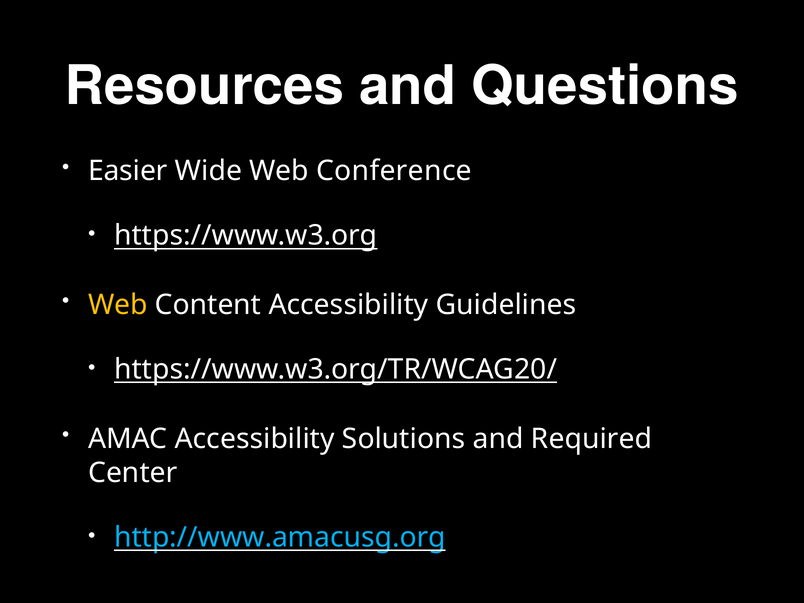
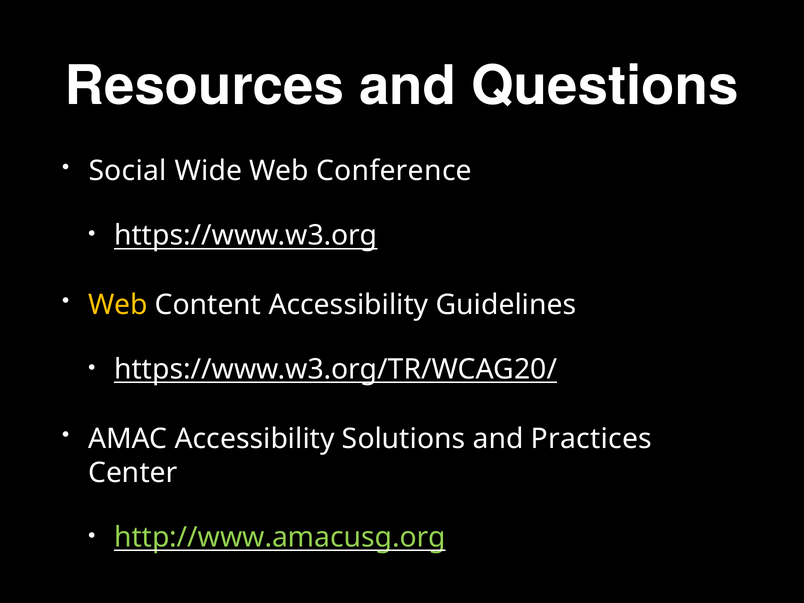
Easier: Easier -> Social
Required: Required -> Practices
http://www.amacusg.org colour: light blue -> light green
